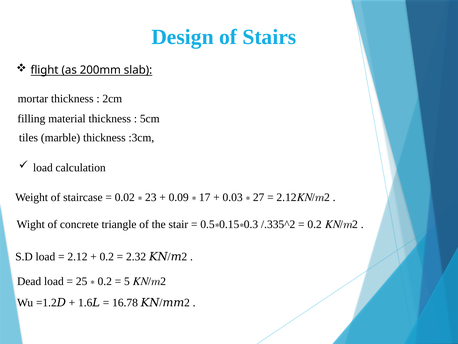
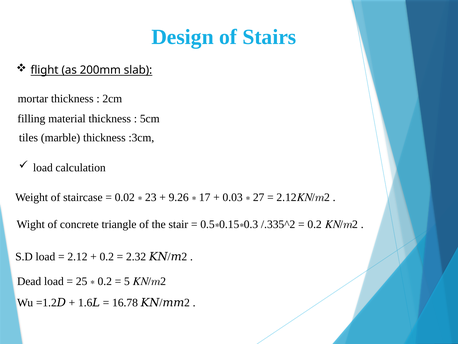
0.09: 0.09 -> 9.26
